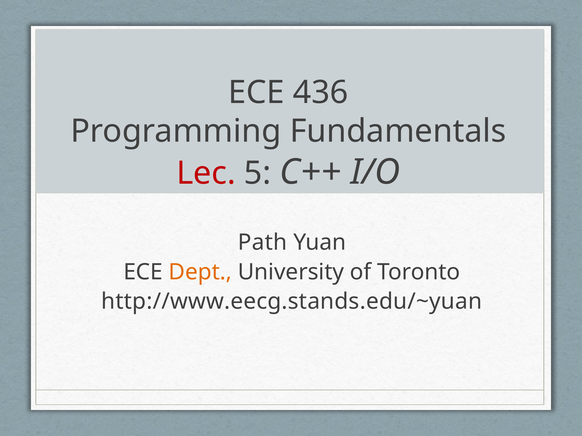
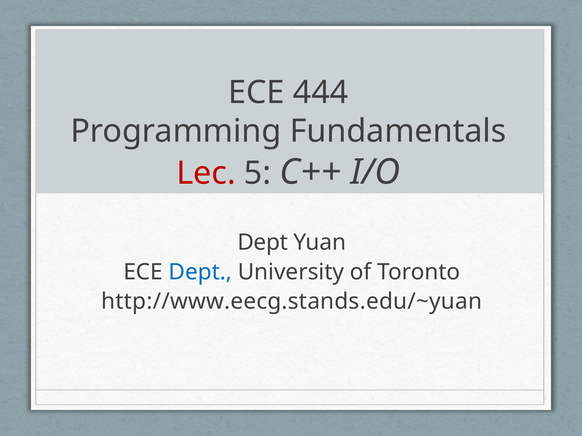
436: 436 -> 444
Path at (262, 243): Path -> Dept
Dept at (200, 272) colour: orange -> blue
